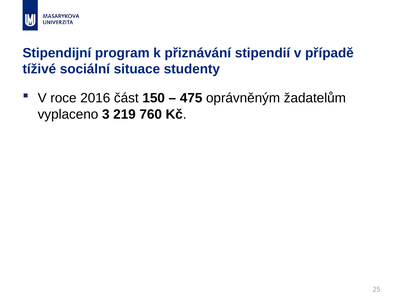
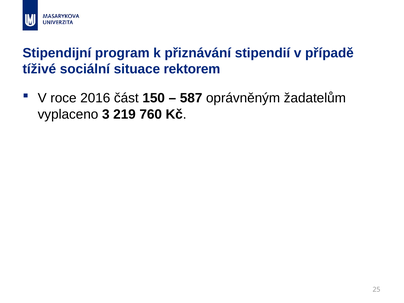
studenty: studenty -> rektorem
475: 475 -> 587
